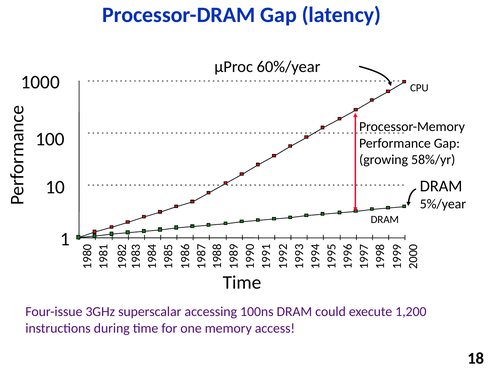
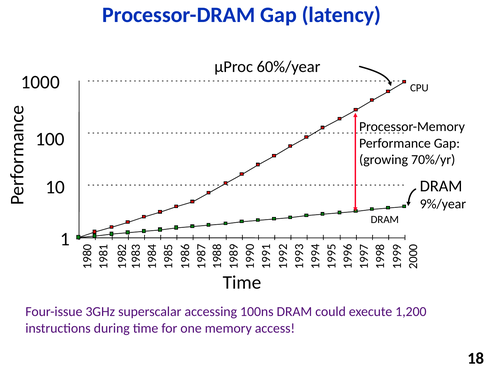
58%/yr: 58%/yr -> 70%/yr
5%/year: 5%/year -> 9%/year
